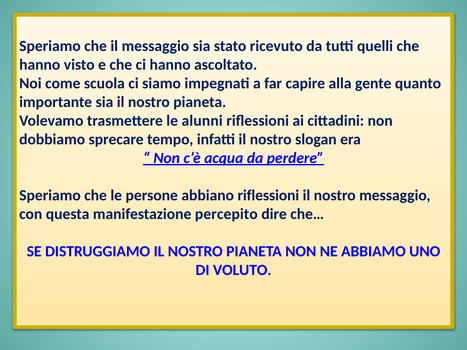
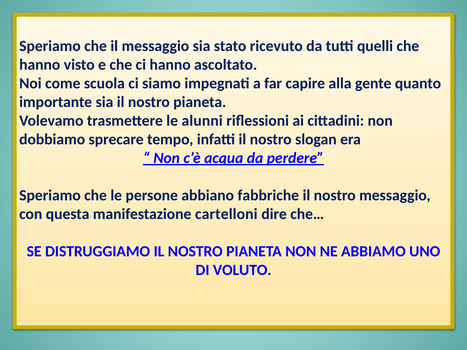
abbiano riflessioni: riflessioni -> fabbriche
percepito: percepito -> cartelloni
